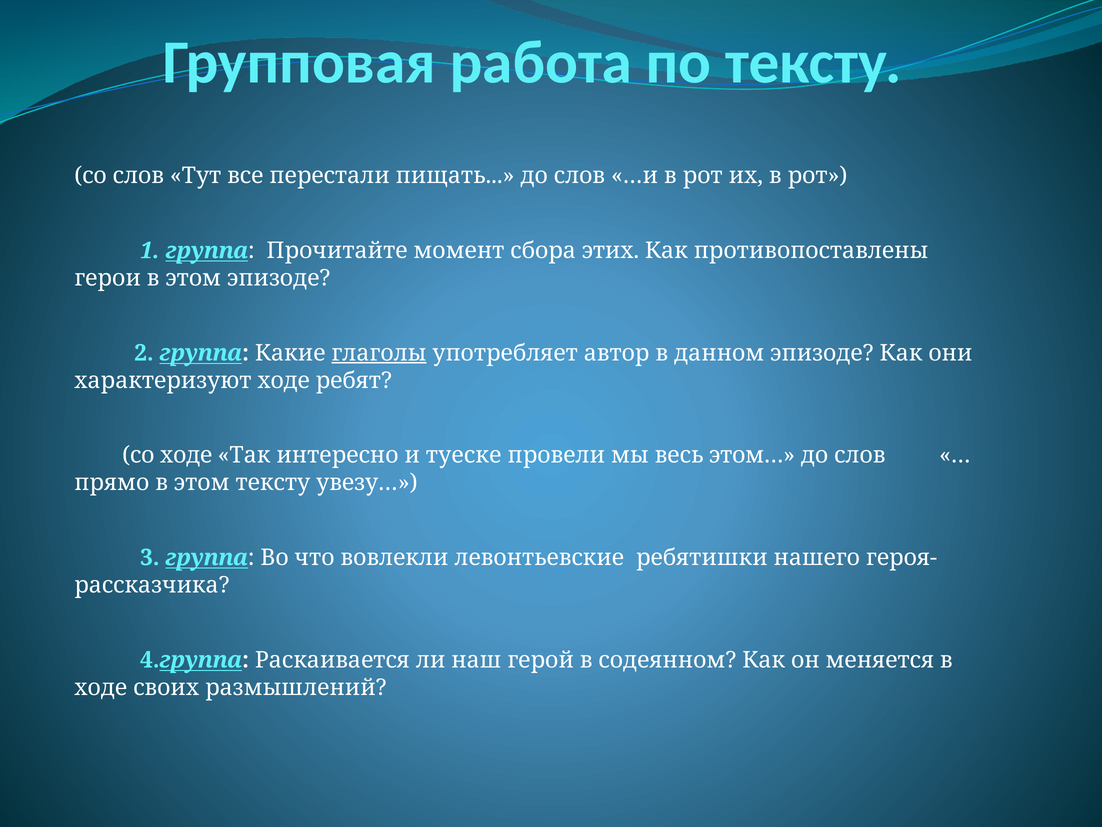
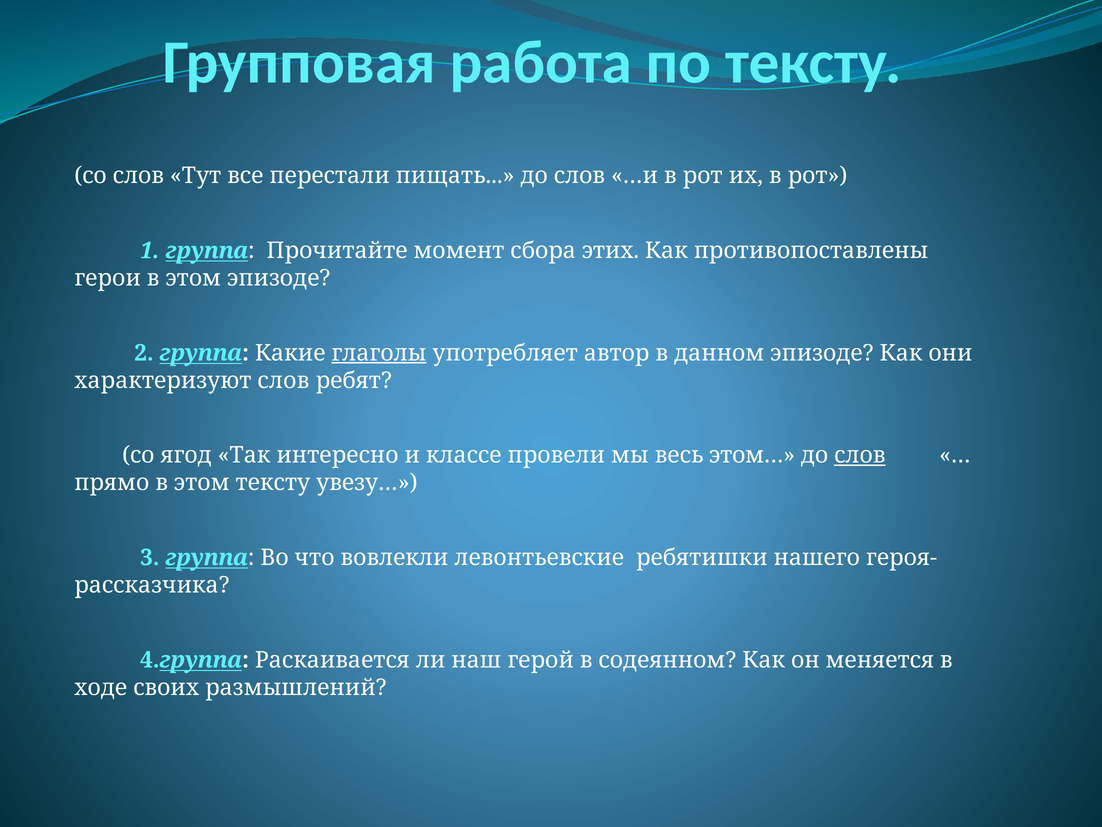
характеризуют ходе: ходе -> слов
со ходе: ходе -> ягод
туеске: туеске -> классе
слов at (860, 455) underline: none -> present
